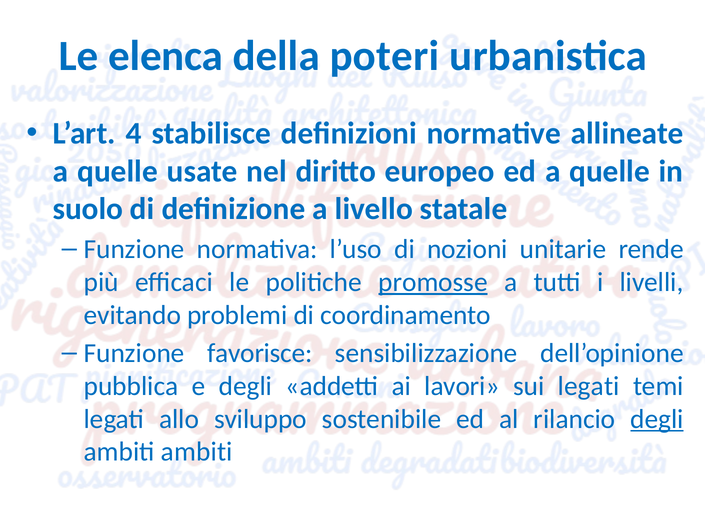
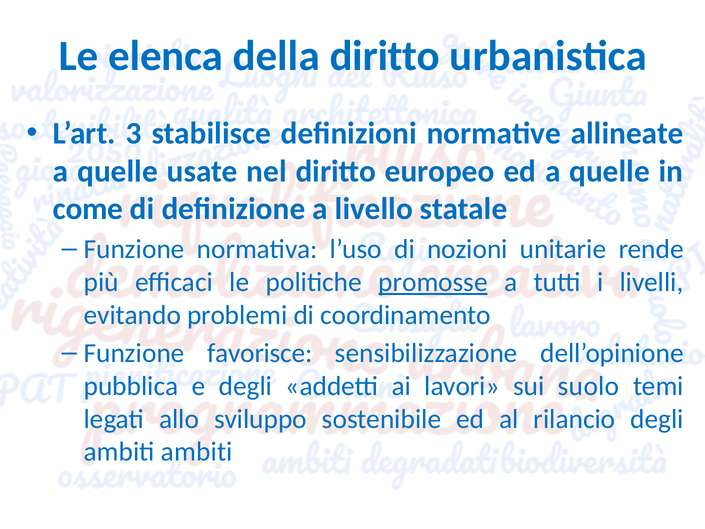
della poteri: poteri -> diritto
4: 4 -> 3
suolo: suolo -> come
sui legati: legati -> suolo
degli at (657, 419) underline: present -> none
